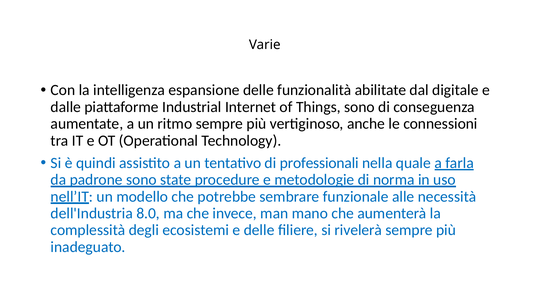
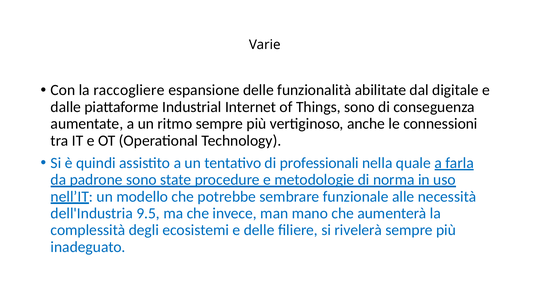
intelligenza: intelligenza -> raccogliere
8.0: 8.0 -> 9.5
